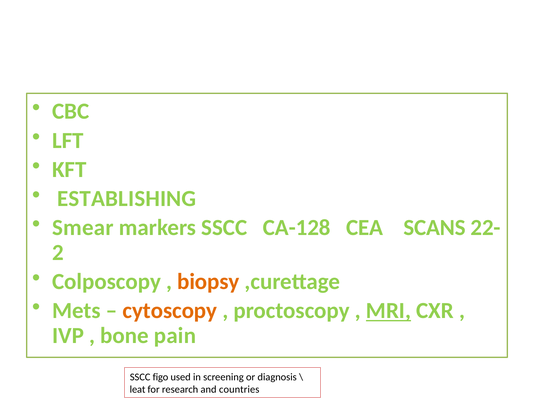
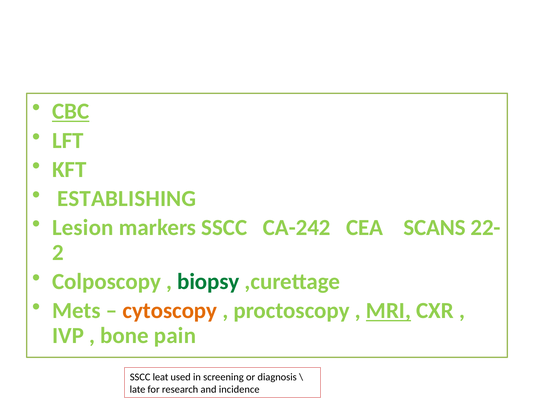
CBC underline: none -> present
Smear: Smear -> Lesion
CA-128: CA-128 -> CA-242
biopsy colour: orange -> green
figo: figo -> leat
leat: leat -> late
countries: countries -> incidence
